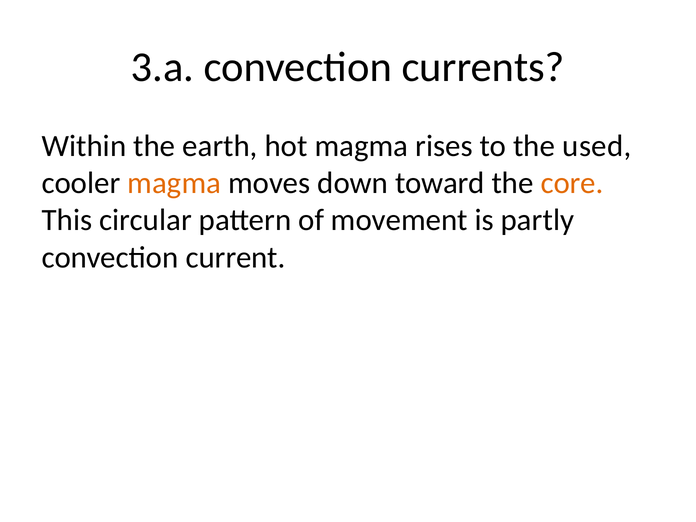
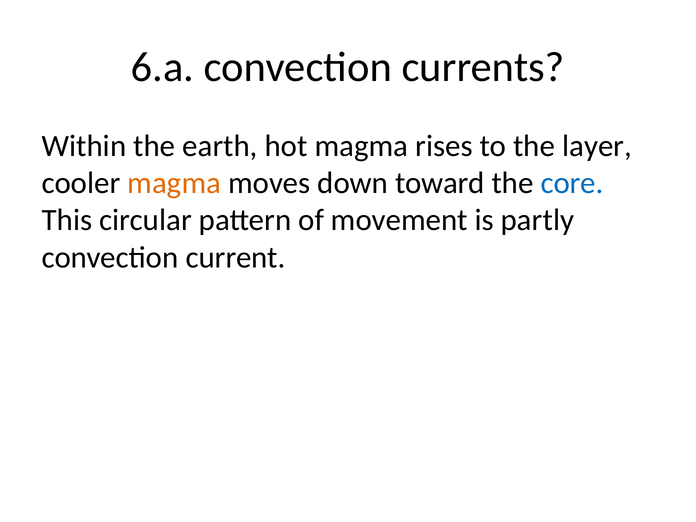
3.a: 3.a -> 6.a
used: used -> layer
core colour: orange -> blue
